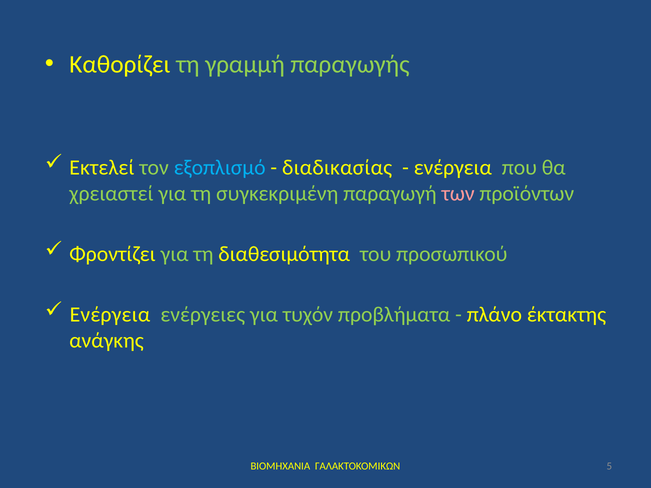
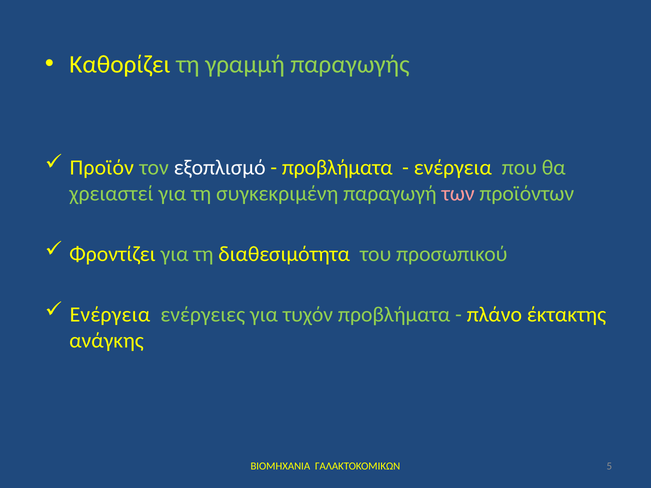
Εκτελεί: Εκτελεί -> Προϊόν
εξοπλισμό colour: light blue -> white
διαδικασίας at (337, 167): διαδικασίας -> προβλήματα
